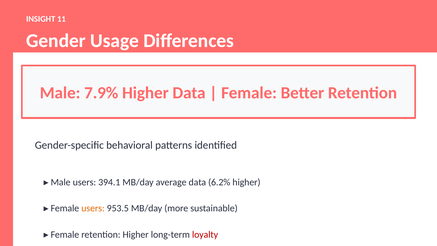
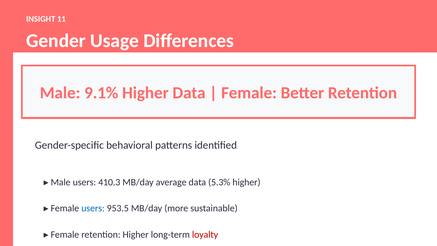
7.9%: 7.9% -> 9.1%
394.1: 394.1 -> 410.3
6.2%: 6.2% -> 5.3%
users at (93, 208) colour: orange -> blue
